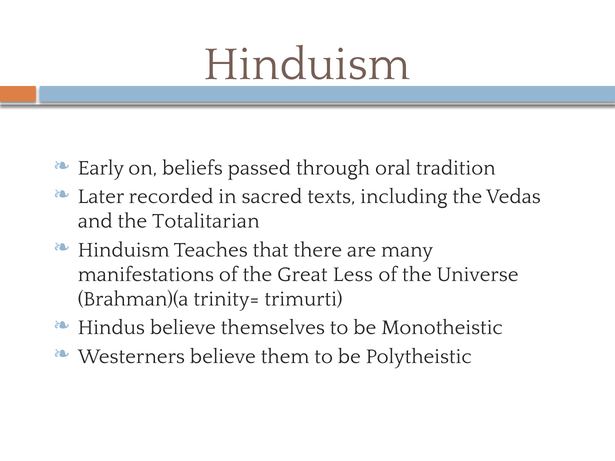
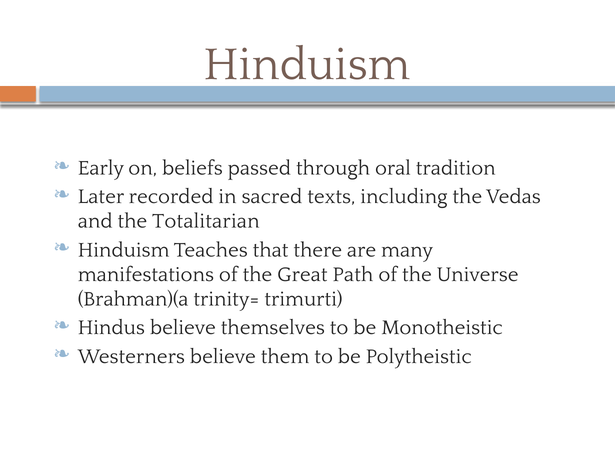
Less: Less -> Path
